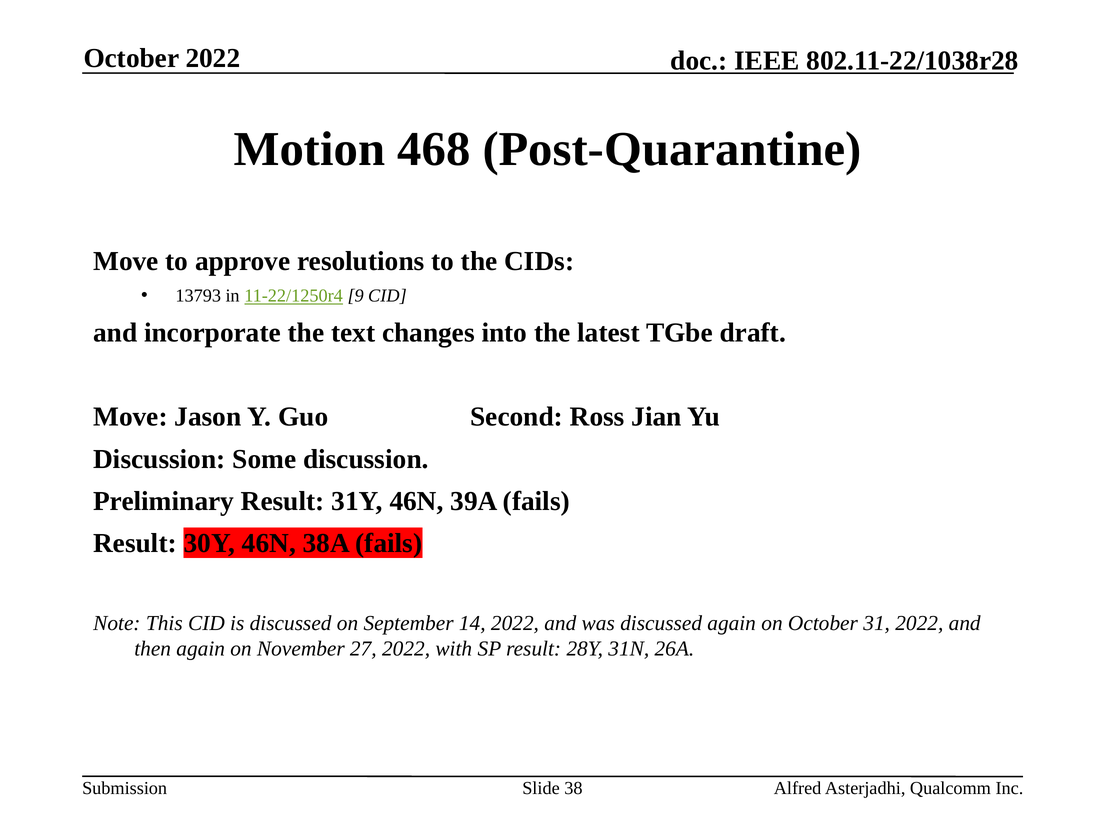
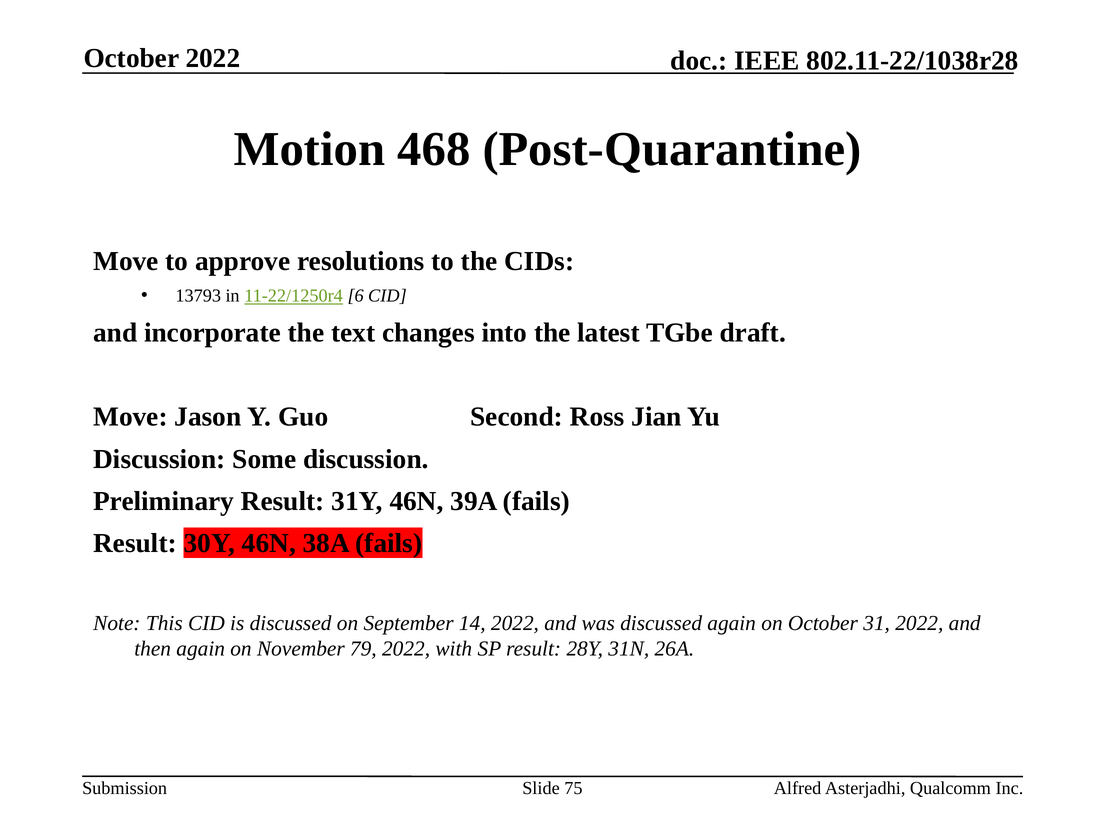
9: 9 -> 6
27: 27 -> 79
38: 38 -> 75
